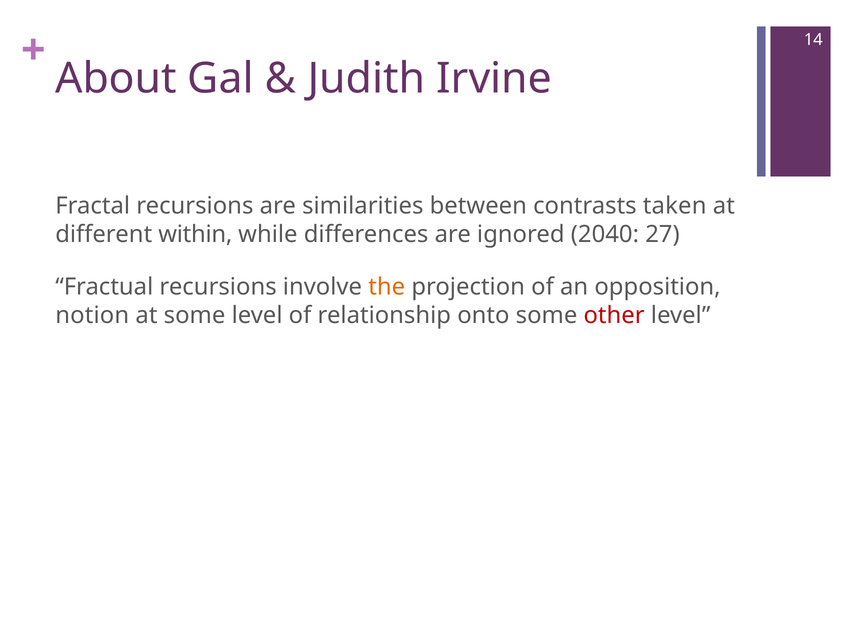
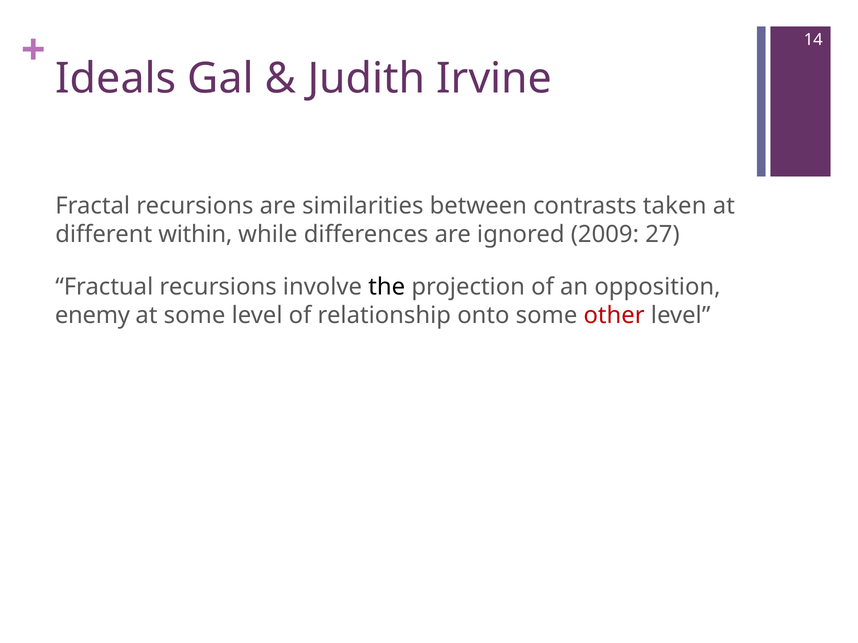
About: About -> Ideals
2040: 2040 -> 2009
the colour: orange -> black
notion: notion -> enemy
